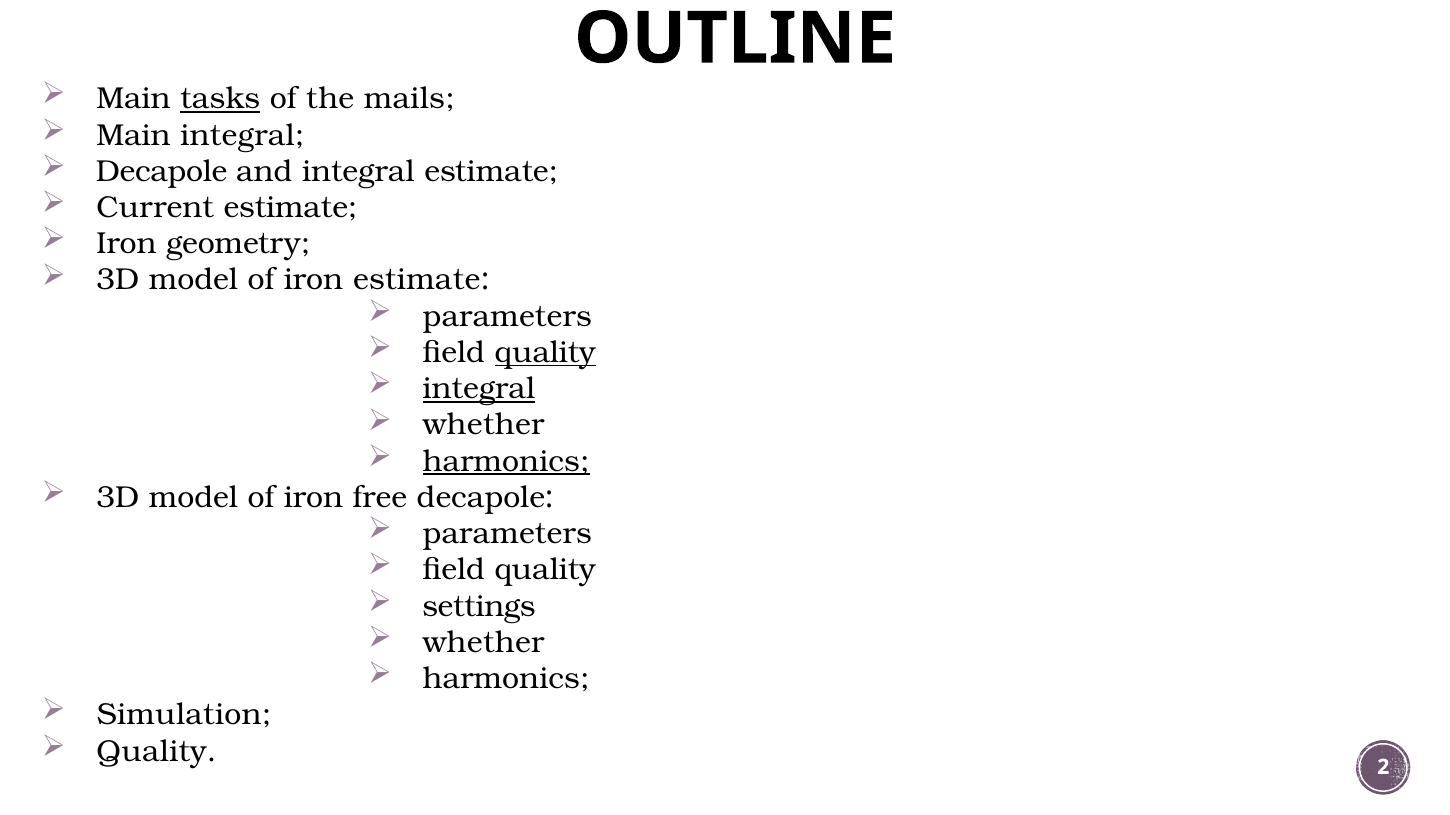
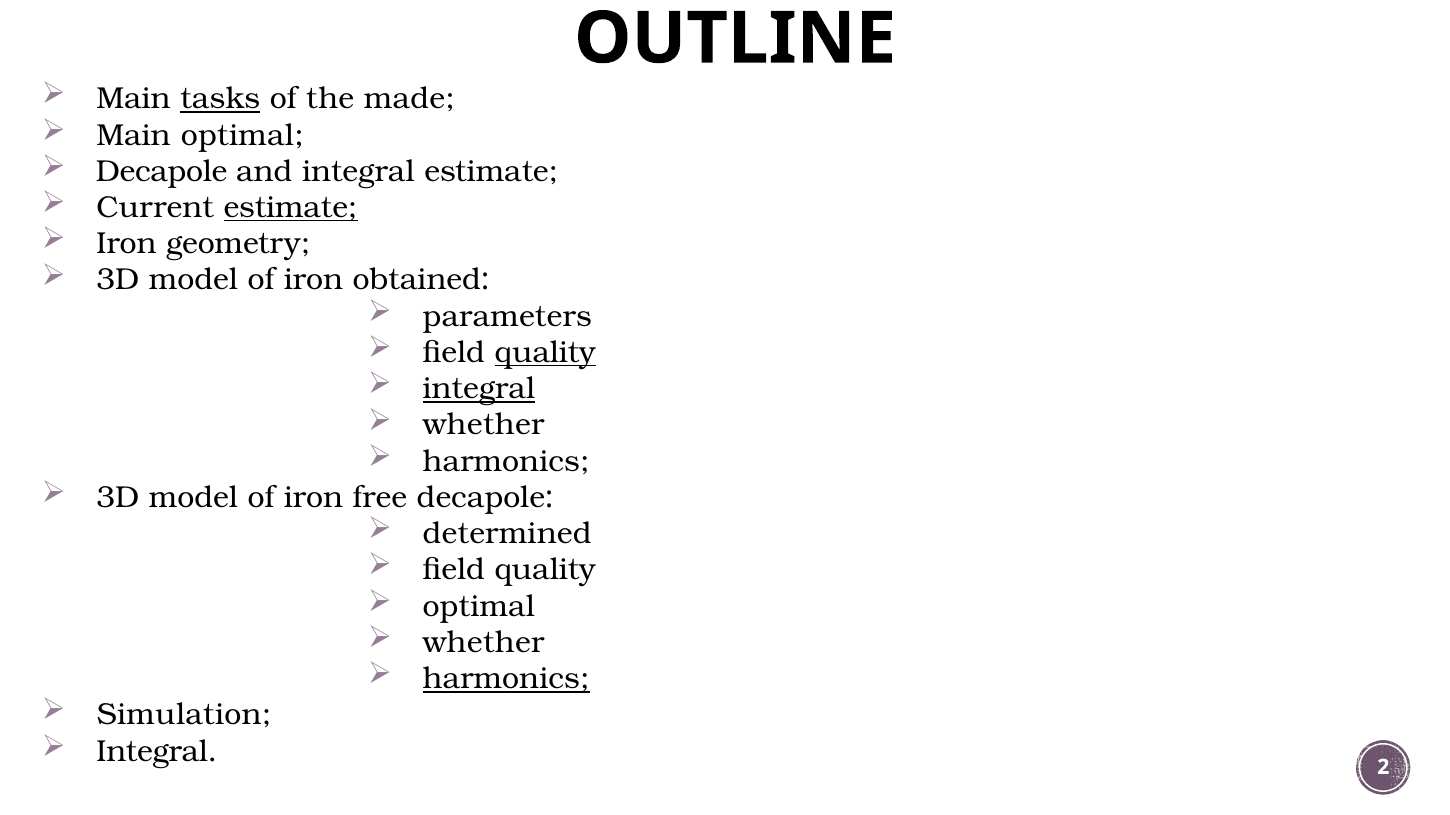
mails: mails -> made
Main integral: integral -> optimal
estimate at (291, 208) underline: none -> present
iron estimate: estimate -> obtained
harmonics at (506, 462) underline: present -> none
parameters at (507, 534): parameters -> determined
settings at (479, 607): settings -> optimal
harmonics at (506, 679) underline: none -> present
Quality at (156, 752): Quality -> Integral
